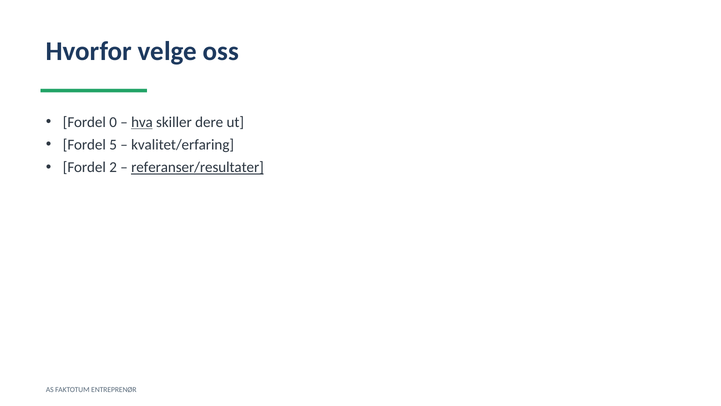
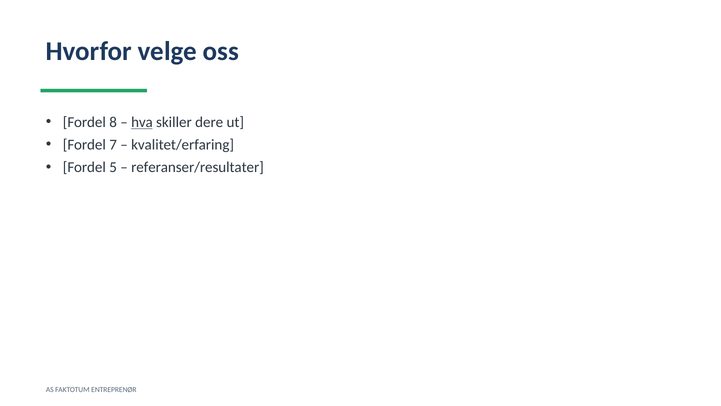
0: 0 -> 8
5: 5 -> 7
2: 2 -> 5
referanser/resultater underline: present -> none
